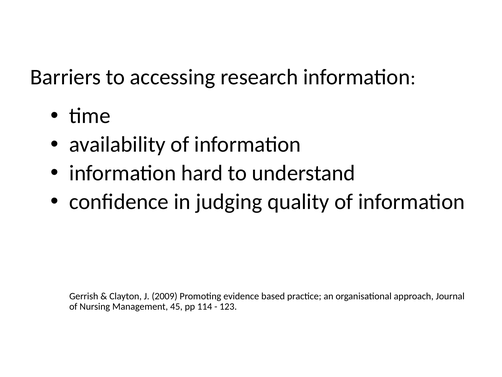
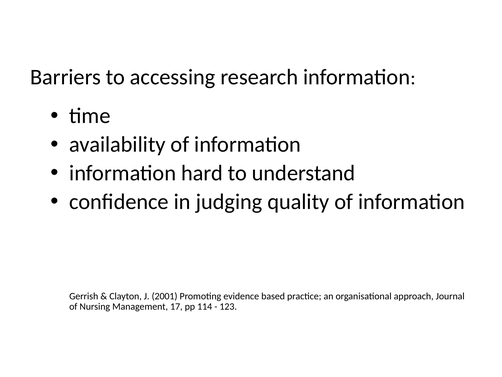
2009: 2009 -> 2001
45: 45 -> 17
